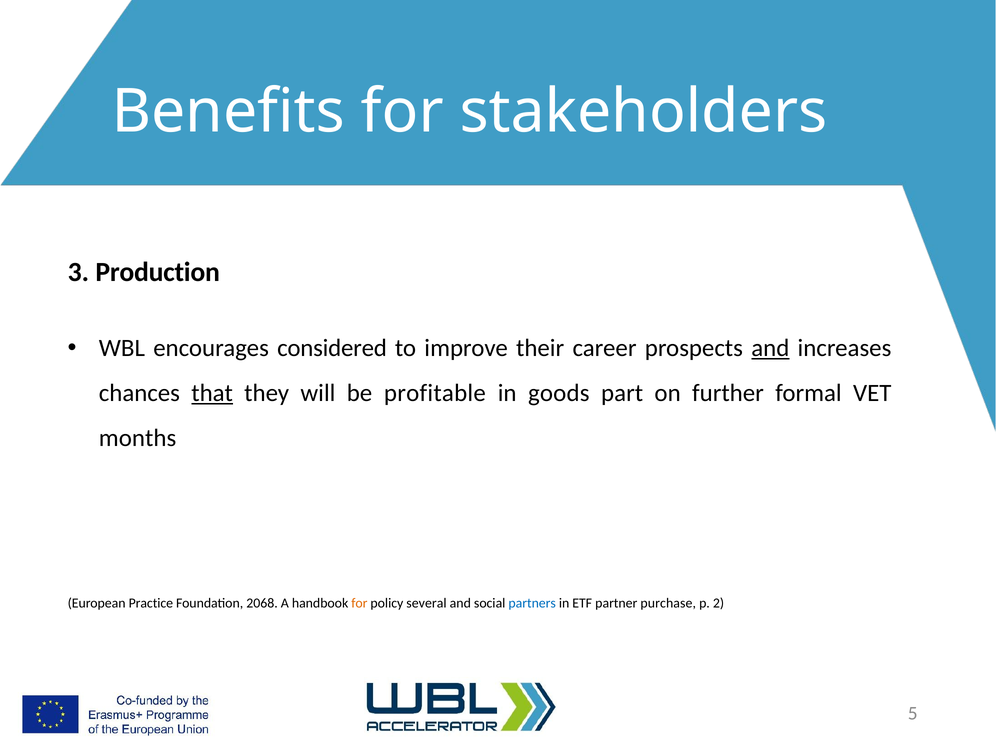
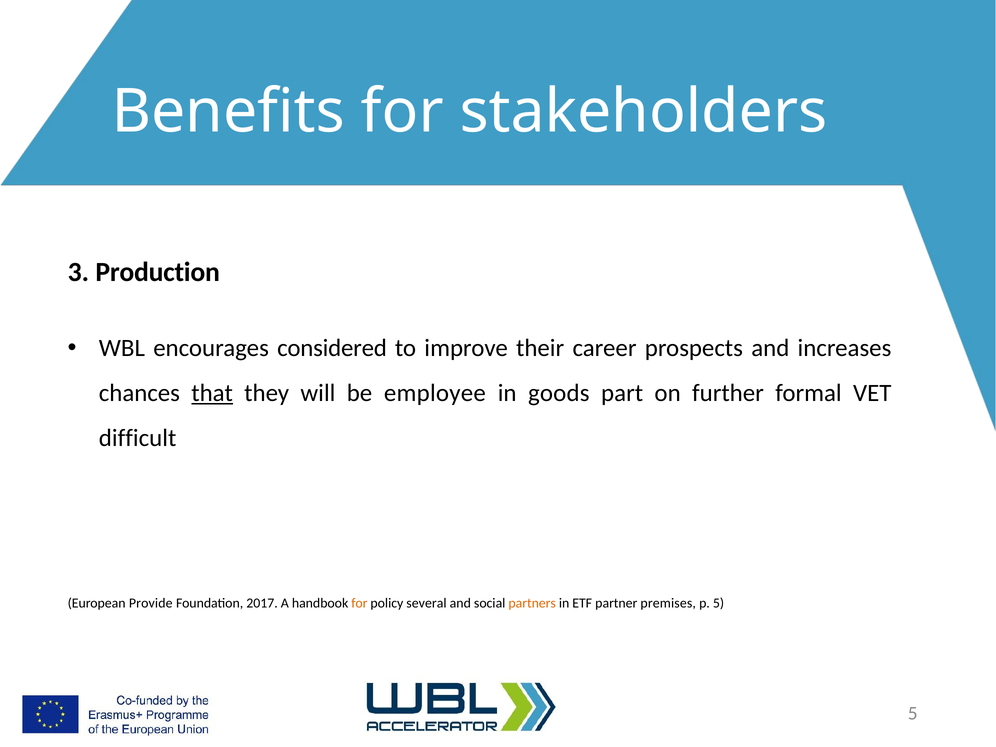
and at (770, 348) underline: present -> none
profitable: profitable -> employee
months: months -> difficult
Practice: Practice -> Provide
2068: 2068 -> 2017
partners colour: blue -> orange
purchase: purchase -> premises
p 2: 2 -> 5
